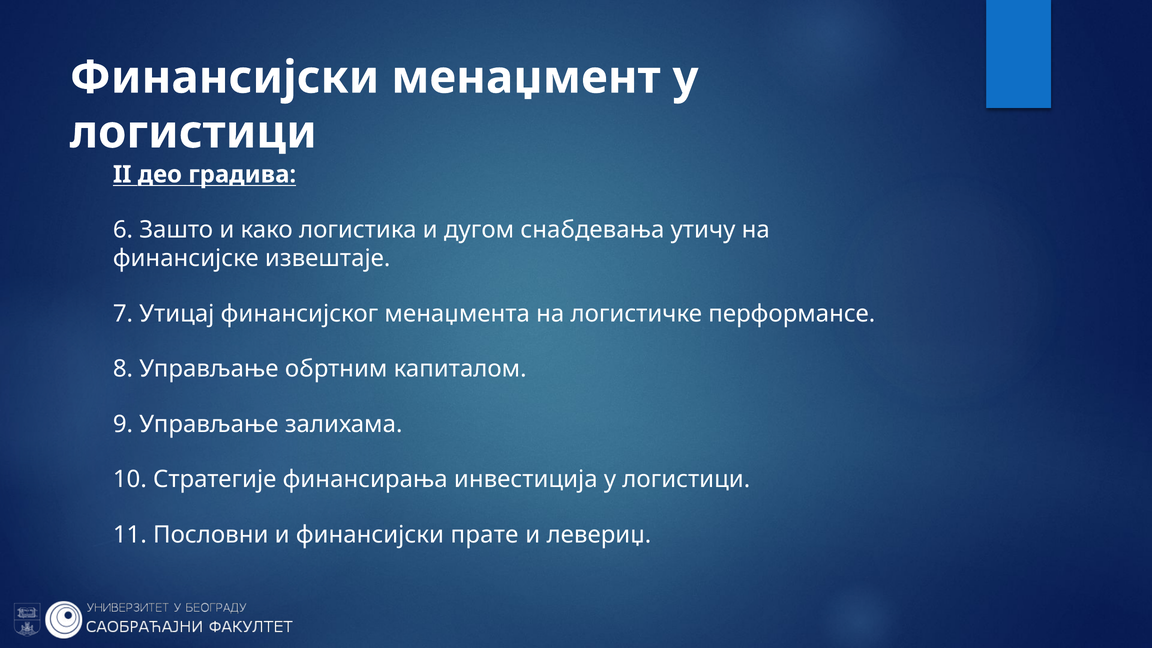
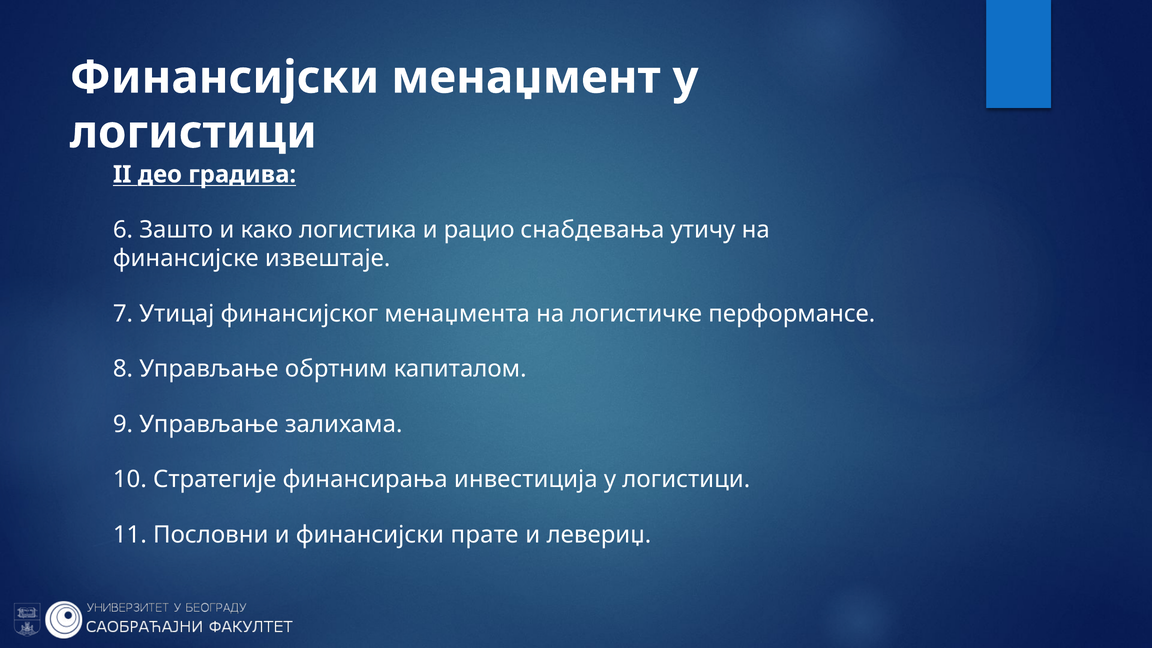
дугом: дугом -> рацио
